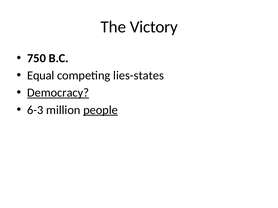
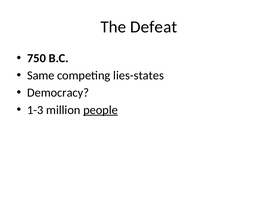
Victory: Victory -> Defeat
Equal: Equal -> Same
Democracy underline: present -> none
6-3: 6-3 -> 1-3
